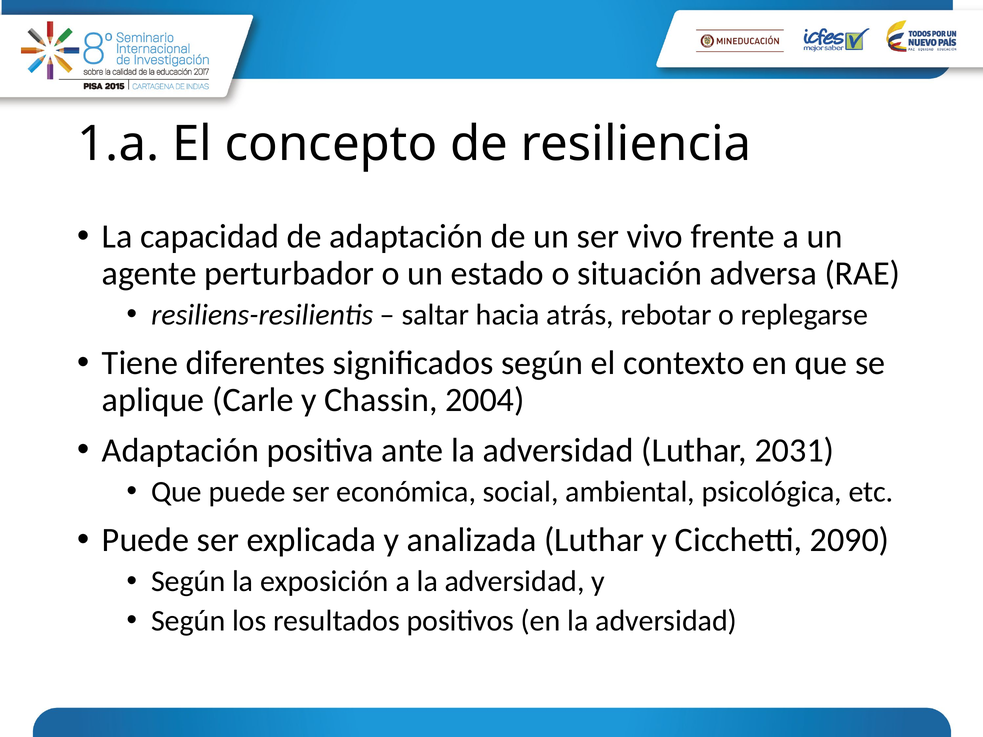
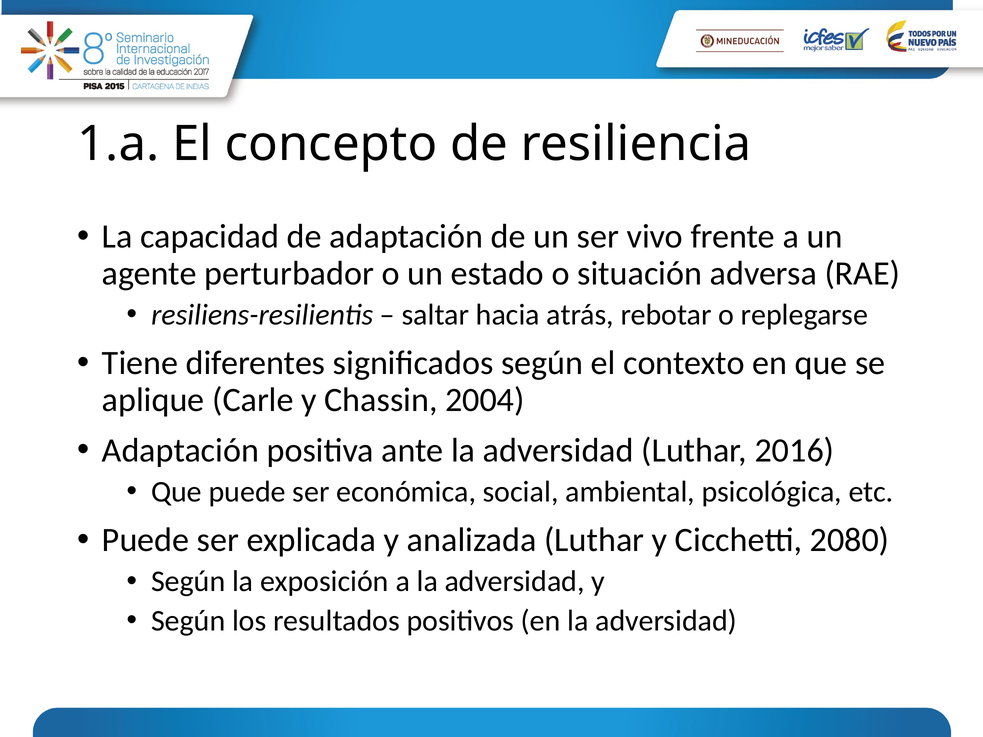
2031: 2031 -> 2016
2090: 2090 -> 2080
